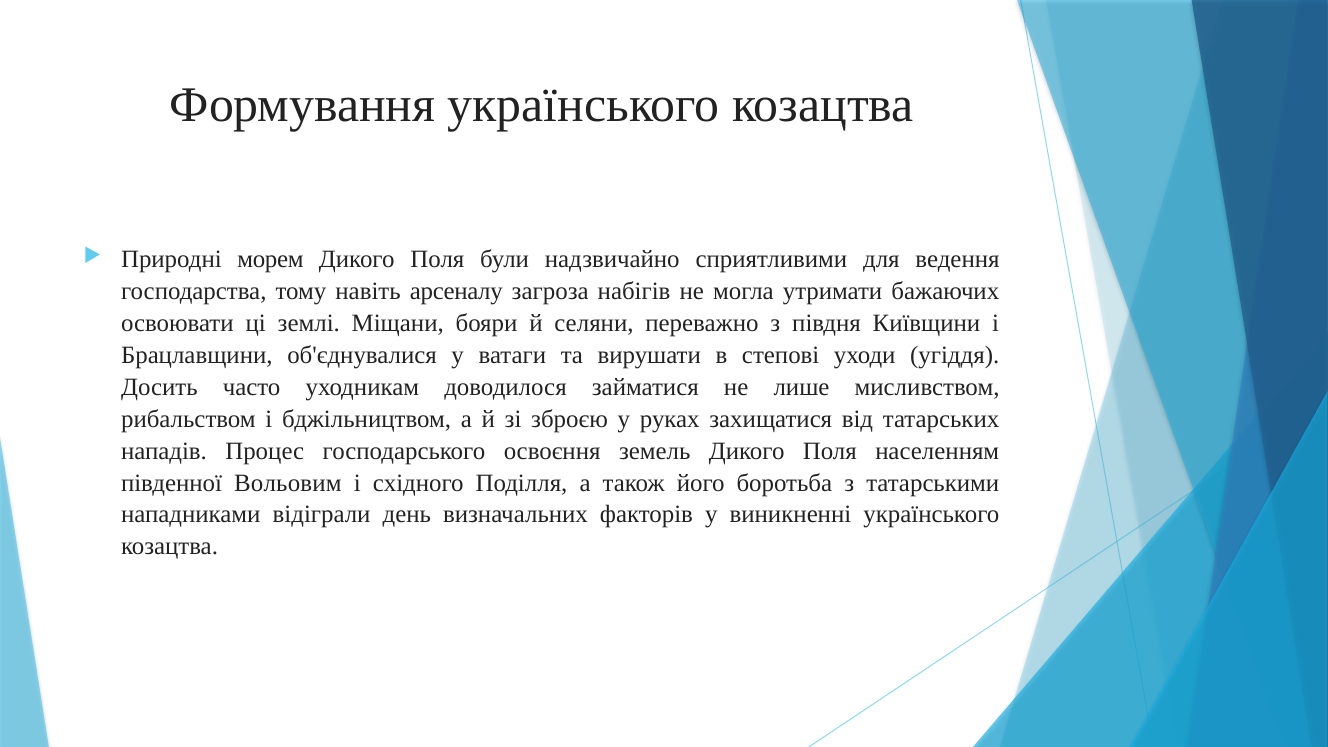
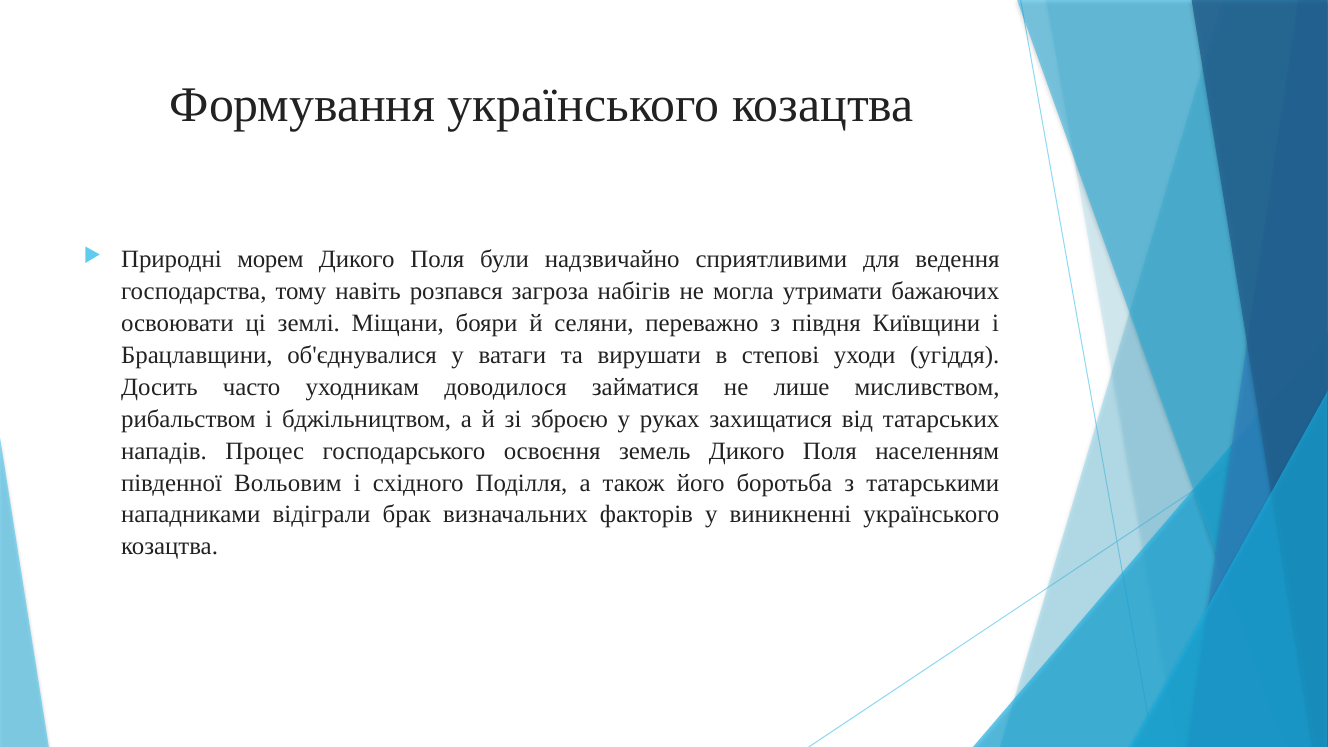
арсеналу: арсеналу -> розпався
день: день -> брак
